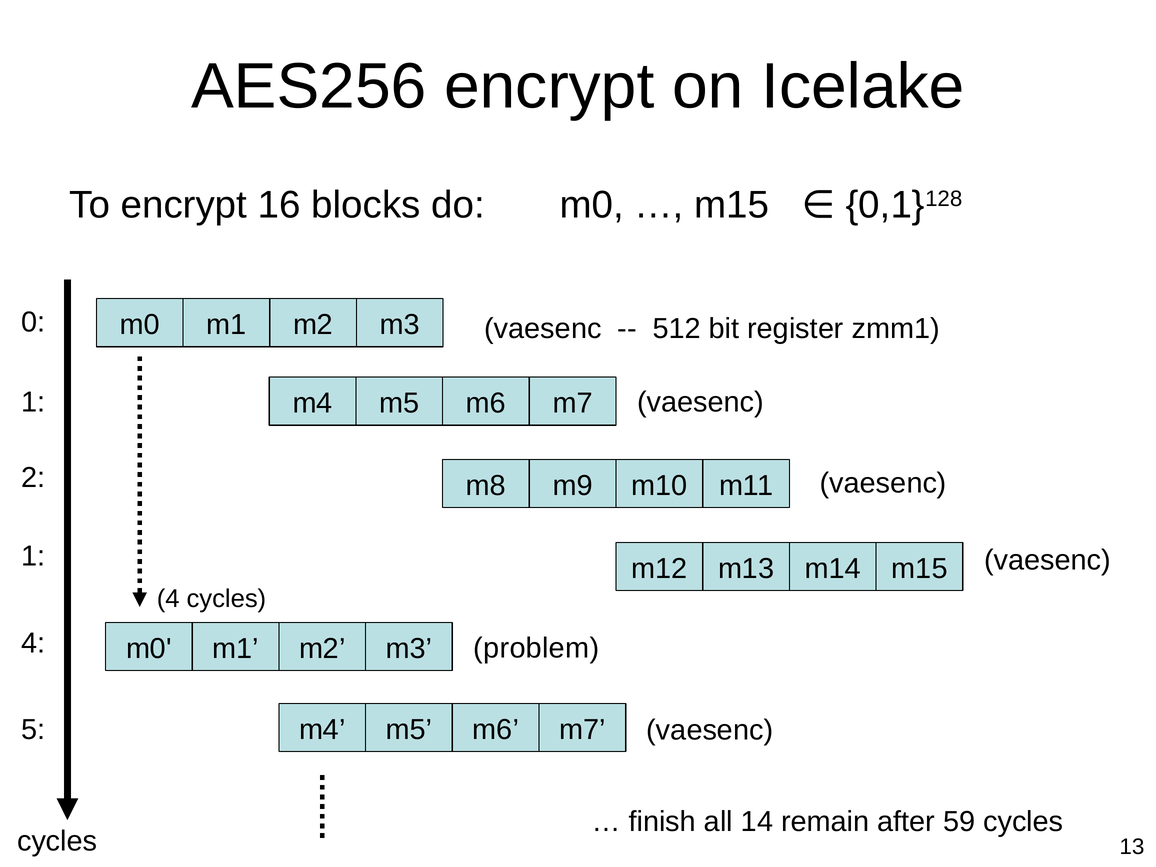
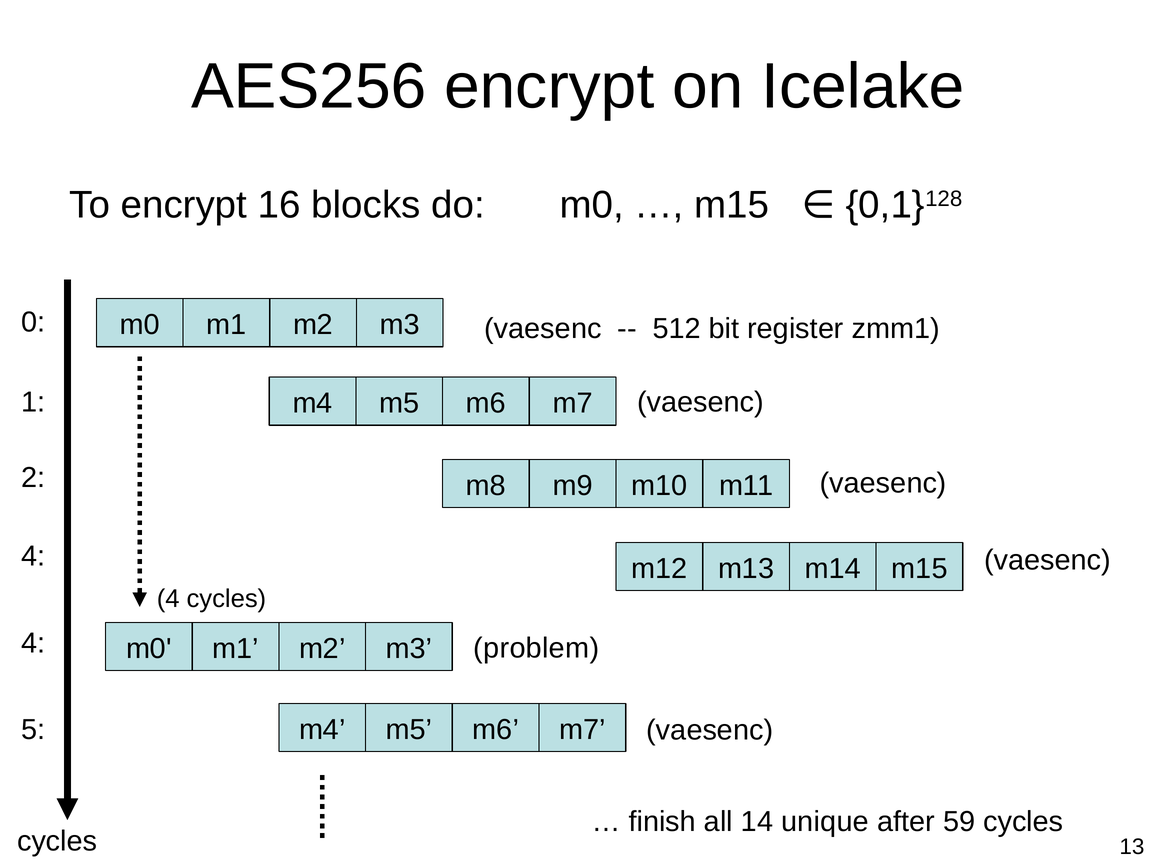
1 at (33, 556): 1 -> 4
remain: remain -> unique
